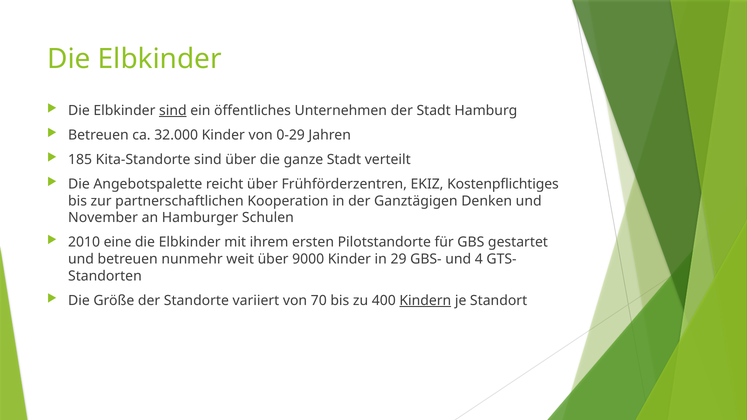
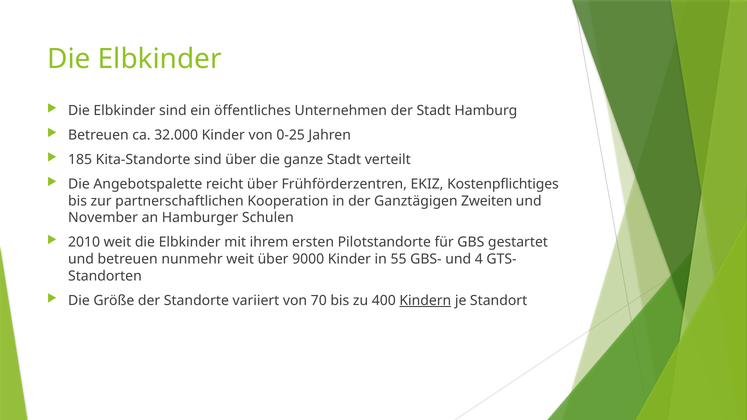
sind at (173, 110) underline: present -> none
0-29: 0-29 -> 0-25
Denken: Denken -> Zweiten
2010 eine: eine -> weit
29: 29 -> 55
